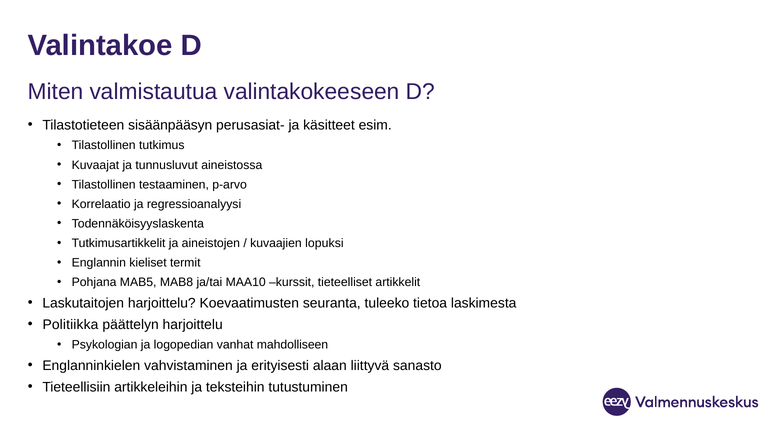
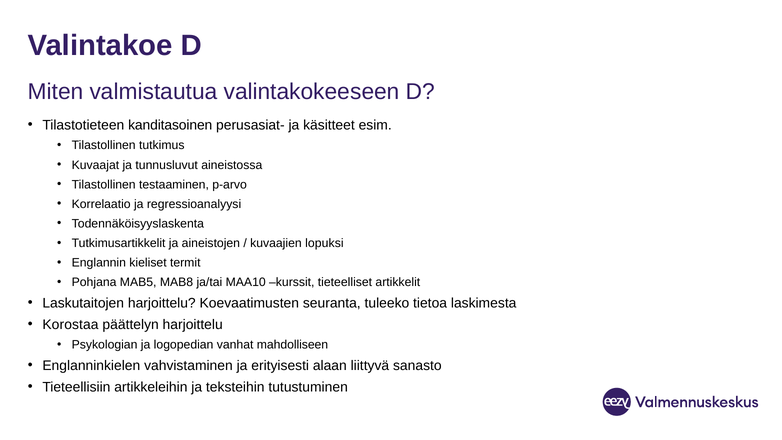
sisäänpääsyn: sisäänpääsyn -> kanditasoinen
Politiikka: Politiikka -> Korostaa
